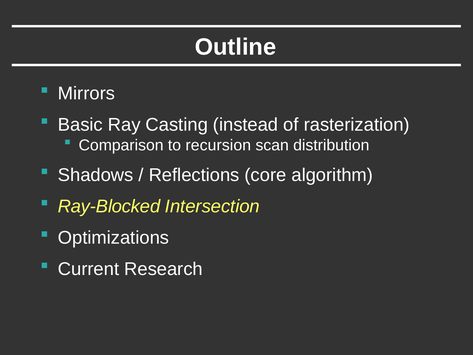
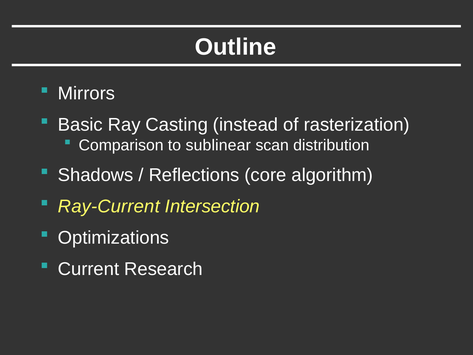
recursion: recursion -> sublinear
Ray-Blocked: Ray-Blocked -> Ray-Current
